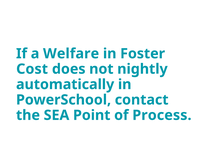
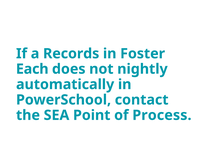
Welfare: Welfare -> Records
Cost: Cost -> Each
